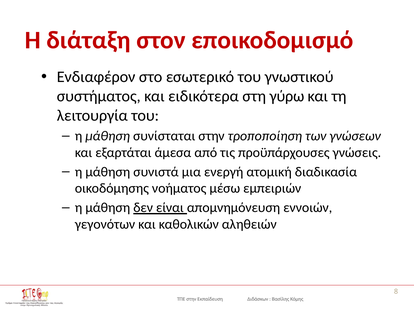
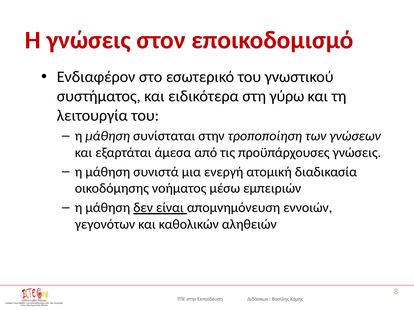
Η διάταξη: διάταξη -> γνώσεις
